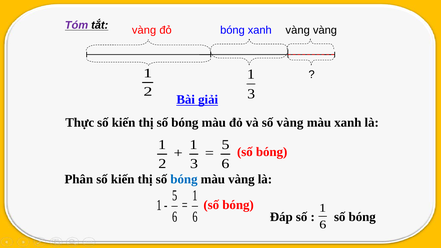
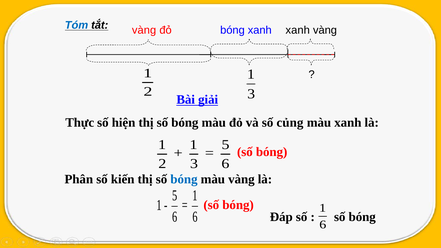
Tóm colour: purple -> blue
vàng at (298, 30): vàng -> xanh
kiến at (124, 123): kiến -> hiện
số vàng: vàng -> củng
